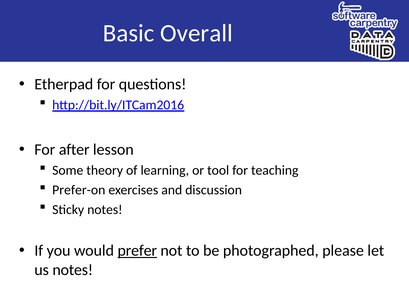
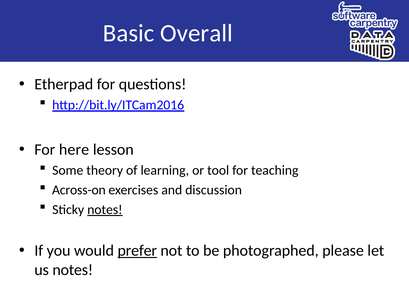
after: after -> here
Prefer-on: Prefer-on -> Across-on
notes at (105, 209) underline: none -> present
